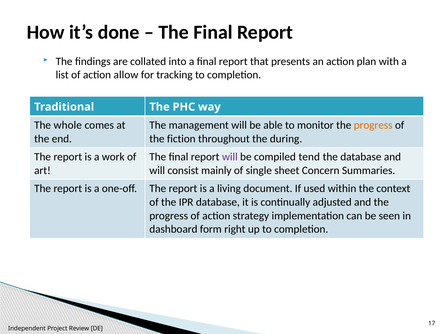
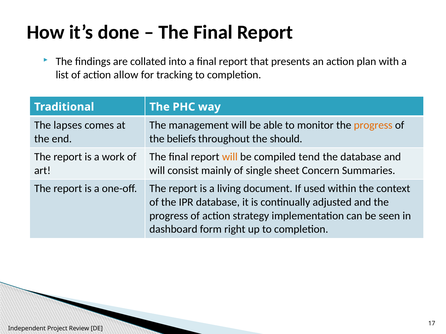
whole: whole -> lapses
fiction: fiction -> beliefs
during: during -> should
will at (230, 157) colour: purple -> orange
